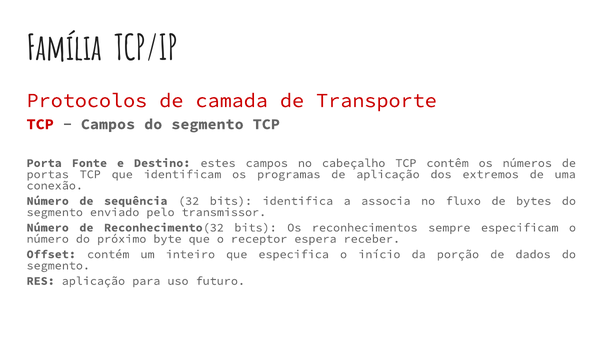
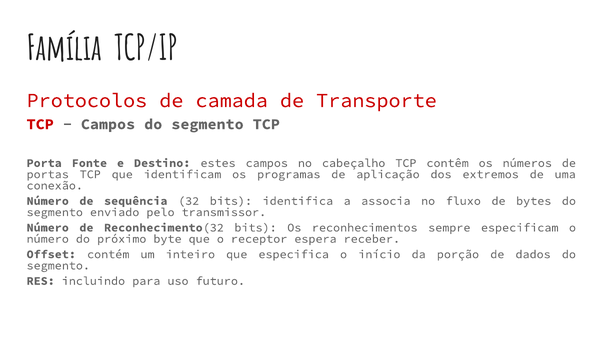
RES aplicação: aplicação -> incluindo
